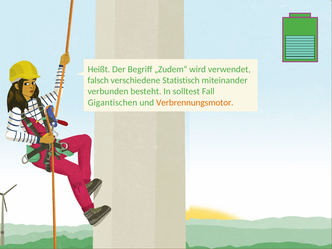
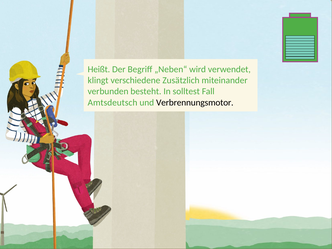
„Zudem“: „Zudem“ -> „Neben“
falsch: falsch -> klingt
Statistisch: Statistisch -> Zusätzlich
Gigantischen: Gigantischen -> Amtsdeutsch
Verbrennungsmotor colour: orange -> black
